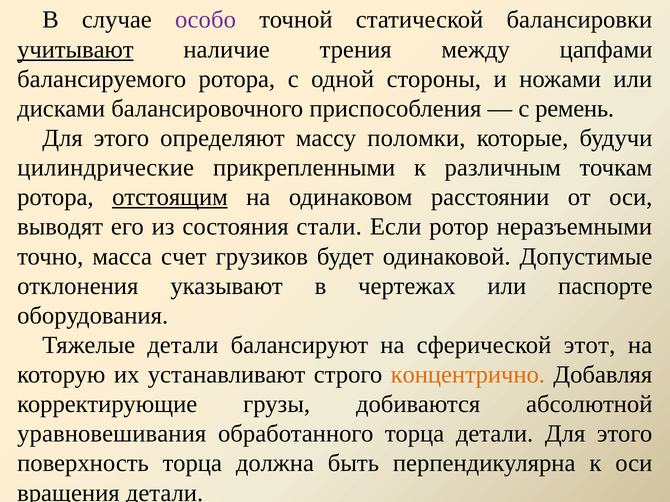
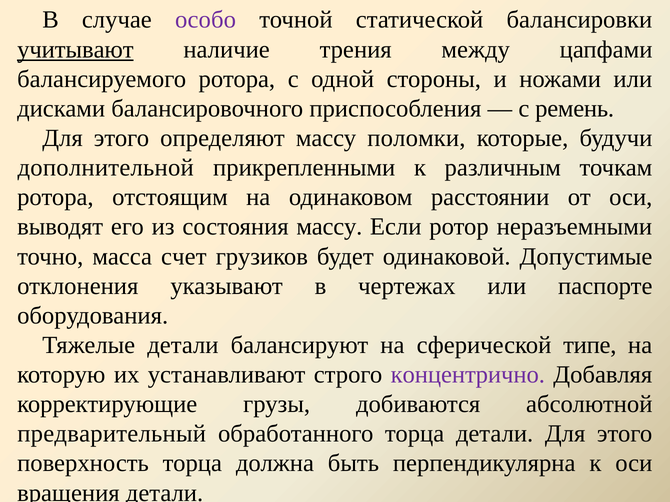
цилиндрические: цилиндрические -> дополнительной
отстоящим underline: present -> none
состояния стали: стали -> массу
этот: этот -> типе
концентрично colour: orange -> purple
уравновешивания: уравновешивания -> предварительный
